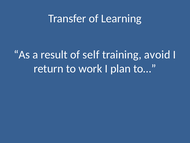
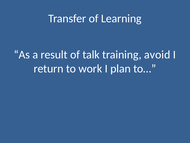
self: self -> talk
